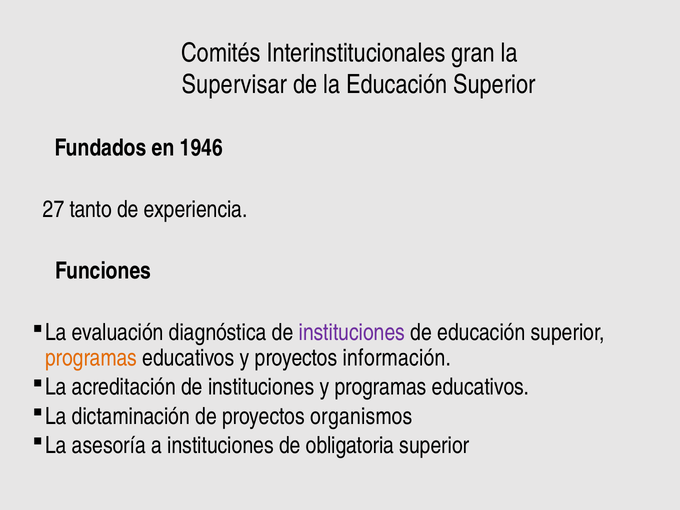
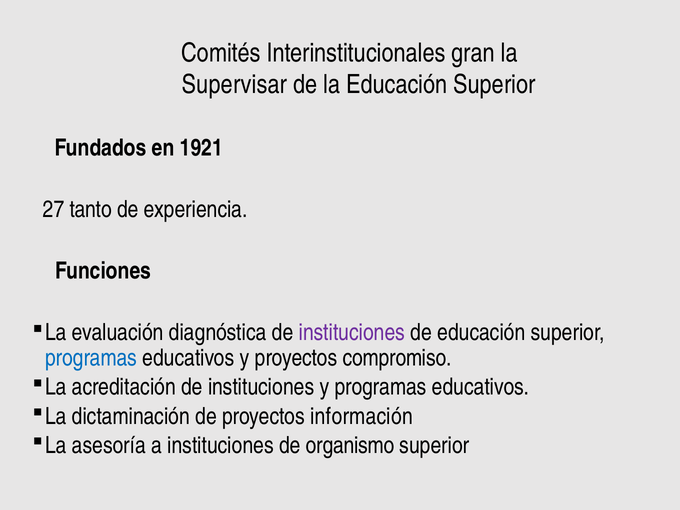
1946: 1946 -> 1921
programas at (91, 358) colour: orange -> blue
información: información -> compromiso
organismos: organismos -> información
obligatoria: obligatoria -> organismo
